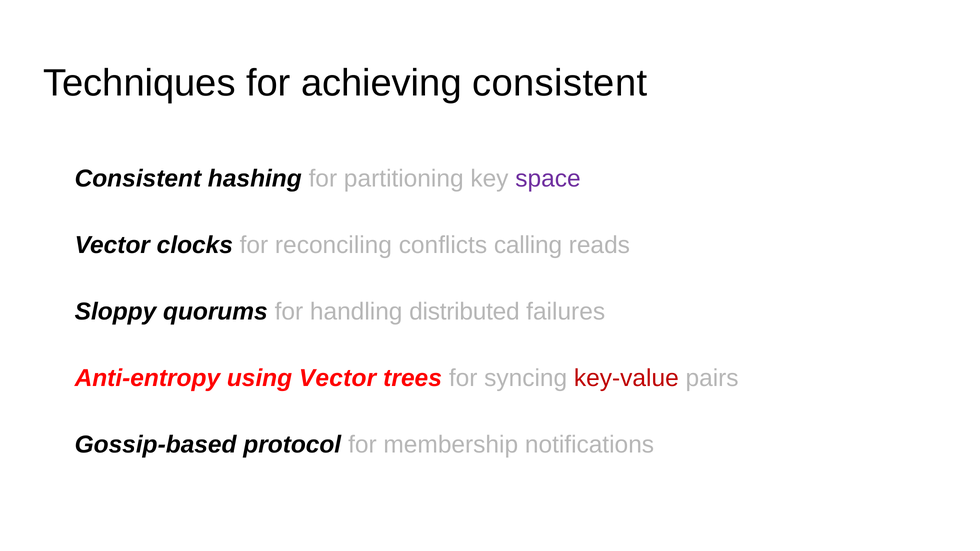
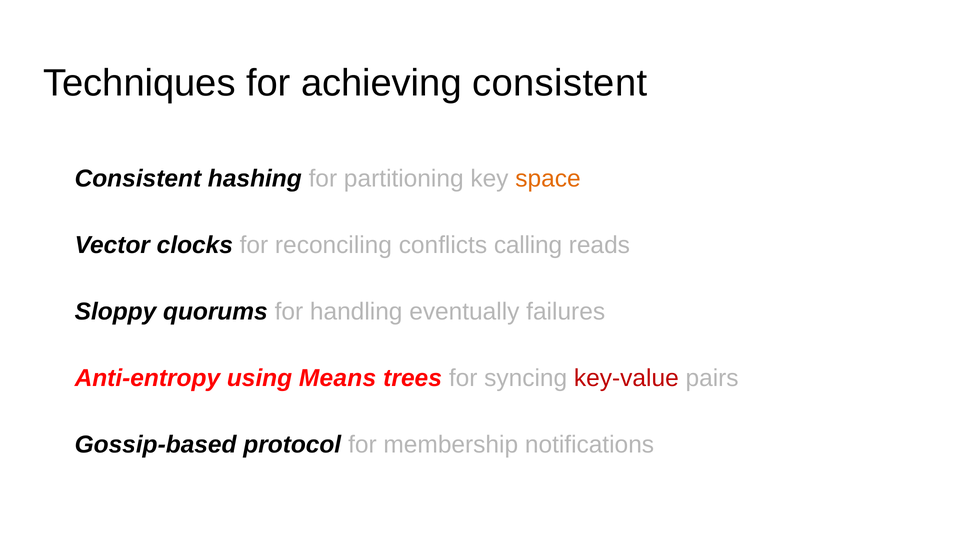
space colour: purple -> orange
distributed: distributed -> eventually
using Vector: Vector -> Means
